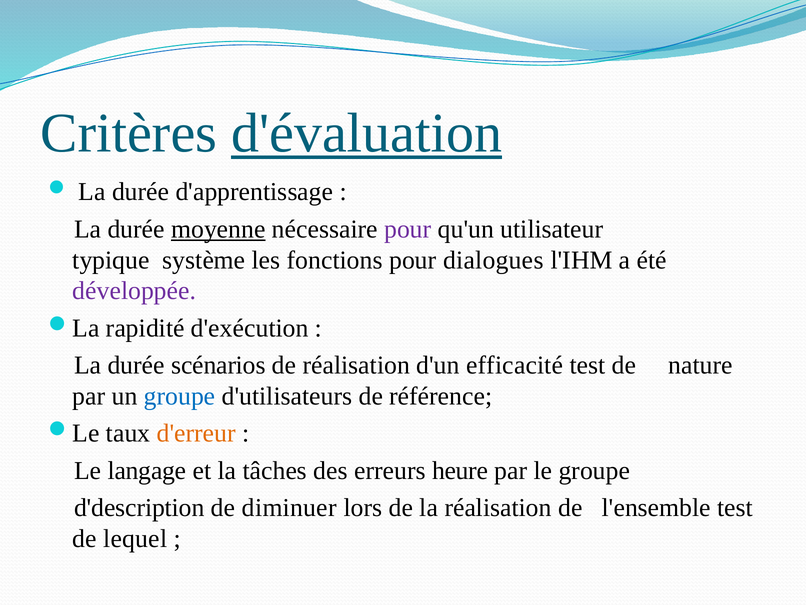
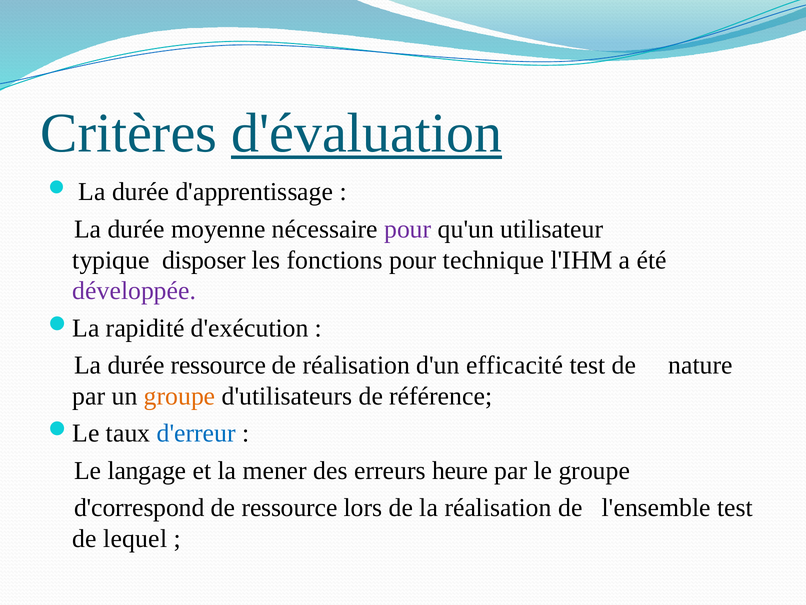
moyenne underline: present -> none
système: système -> disposer
dialogues: dialogues -> technique
durée scénarios: scénarios -> ressource
groupe at (180, 396) colour: blue -> orange
d'erreur colour: orange -> blue
tâches: tâches -> mener
d'description: d'description -> d'correspond
de diminuer: diminuer -> ressource
